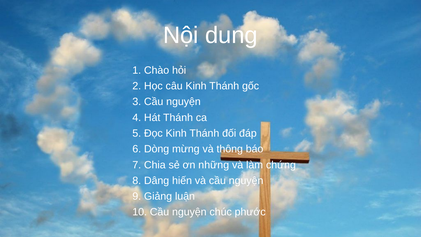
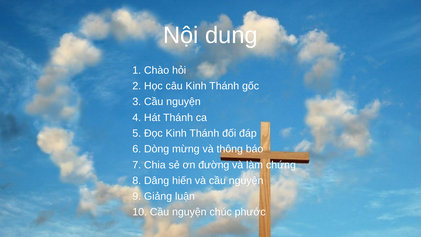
những: những -> đường
